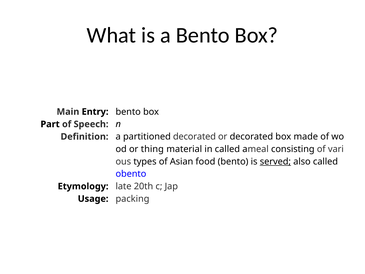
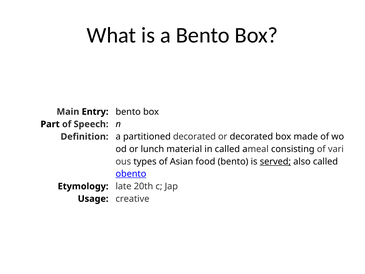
thing: thing -> lunch
obento underline: none -> present
packing: packing -> creative
